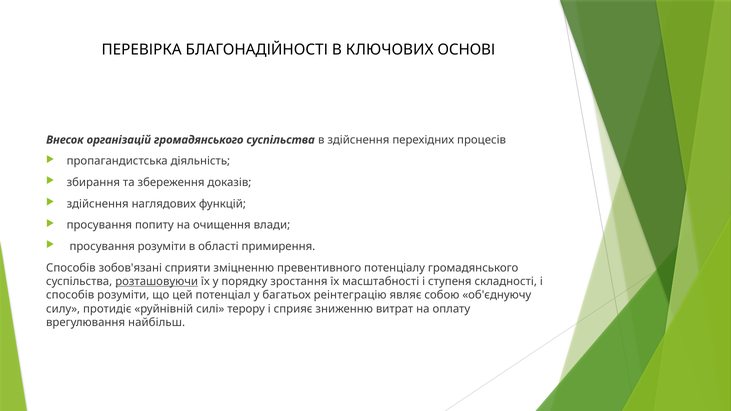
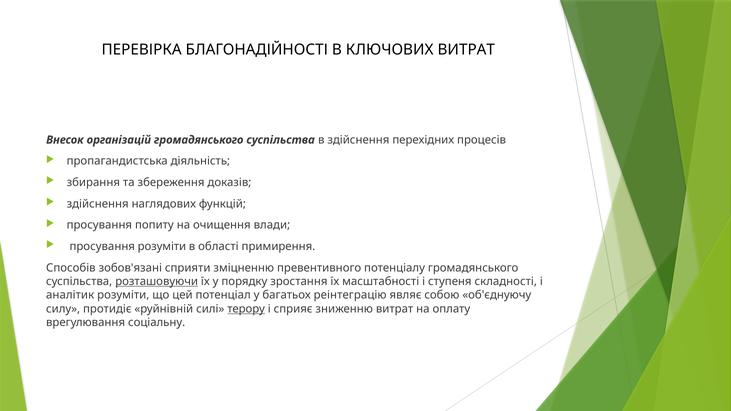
КЛЮЧОВИХ ОСНОВІ: ОСНОВІ -> ВИТРАТ
способів at (70, 295): способів -> аналітик
терору underline: none -> present
найбільш: найбільш -> соціальну
